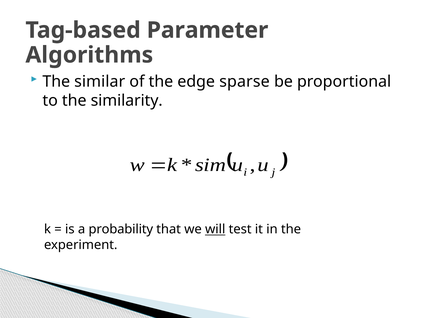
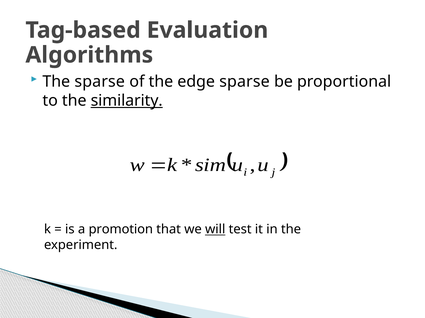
Parameter: Parameter -> Evaluation
The similar: similar -> sparse
similarity underline: none -> present
probability: probability -> promotion
